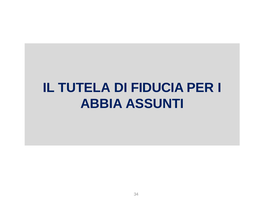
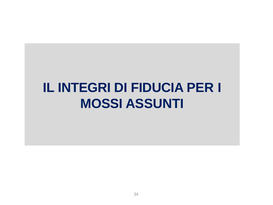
TUTELA: TUTELA -> INTEGRI
ABBIA: ABBIA -> MOSSI
